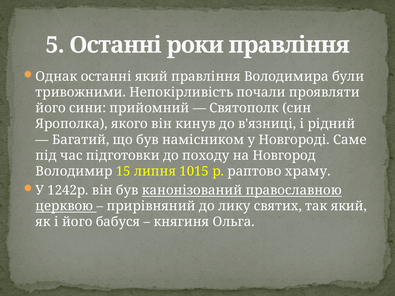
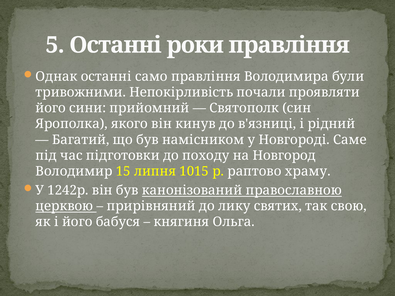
останні який: який -> само
так який: який -> свою
